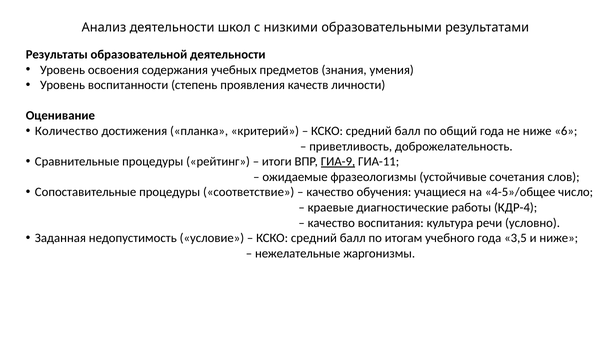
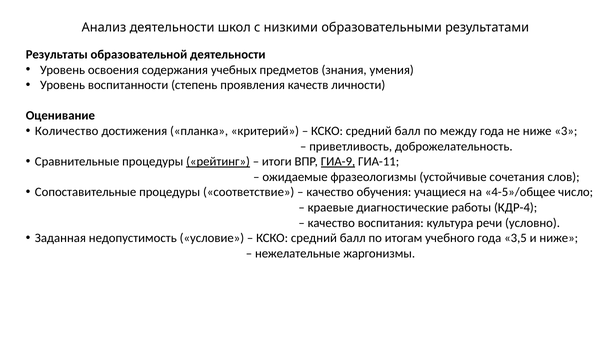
общий: общий -> между
6: 6 -> 3
рейтинг underline: none -> present
